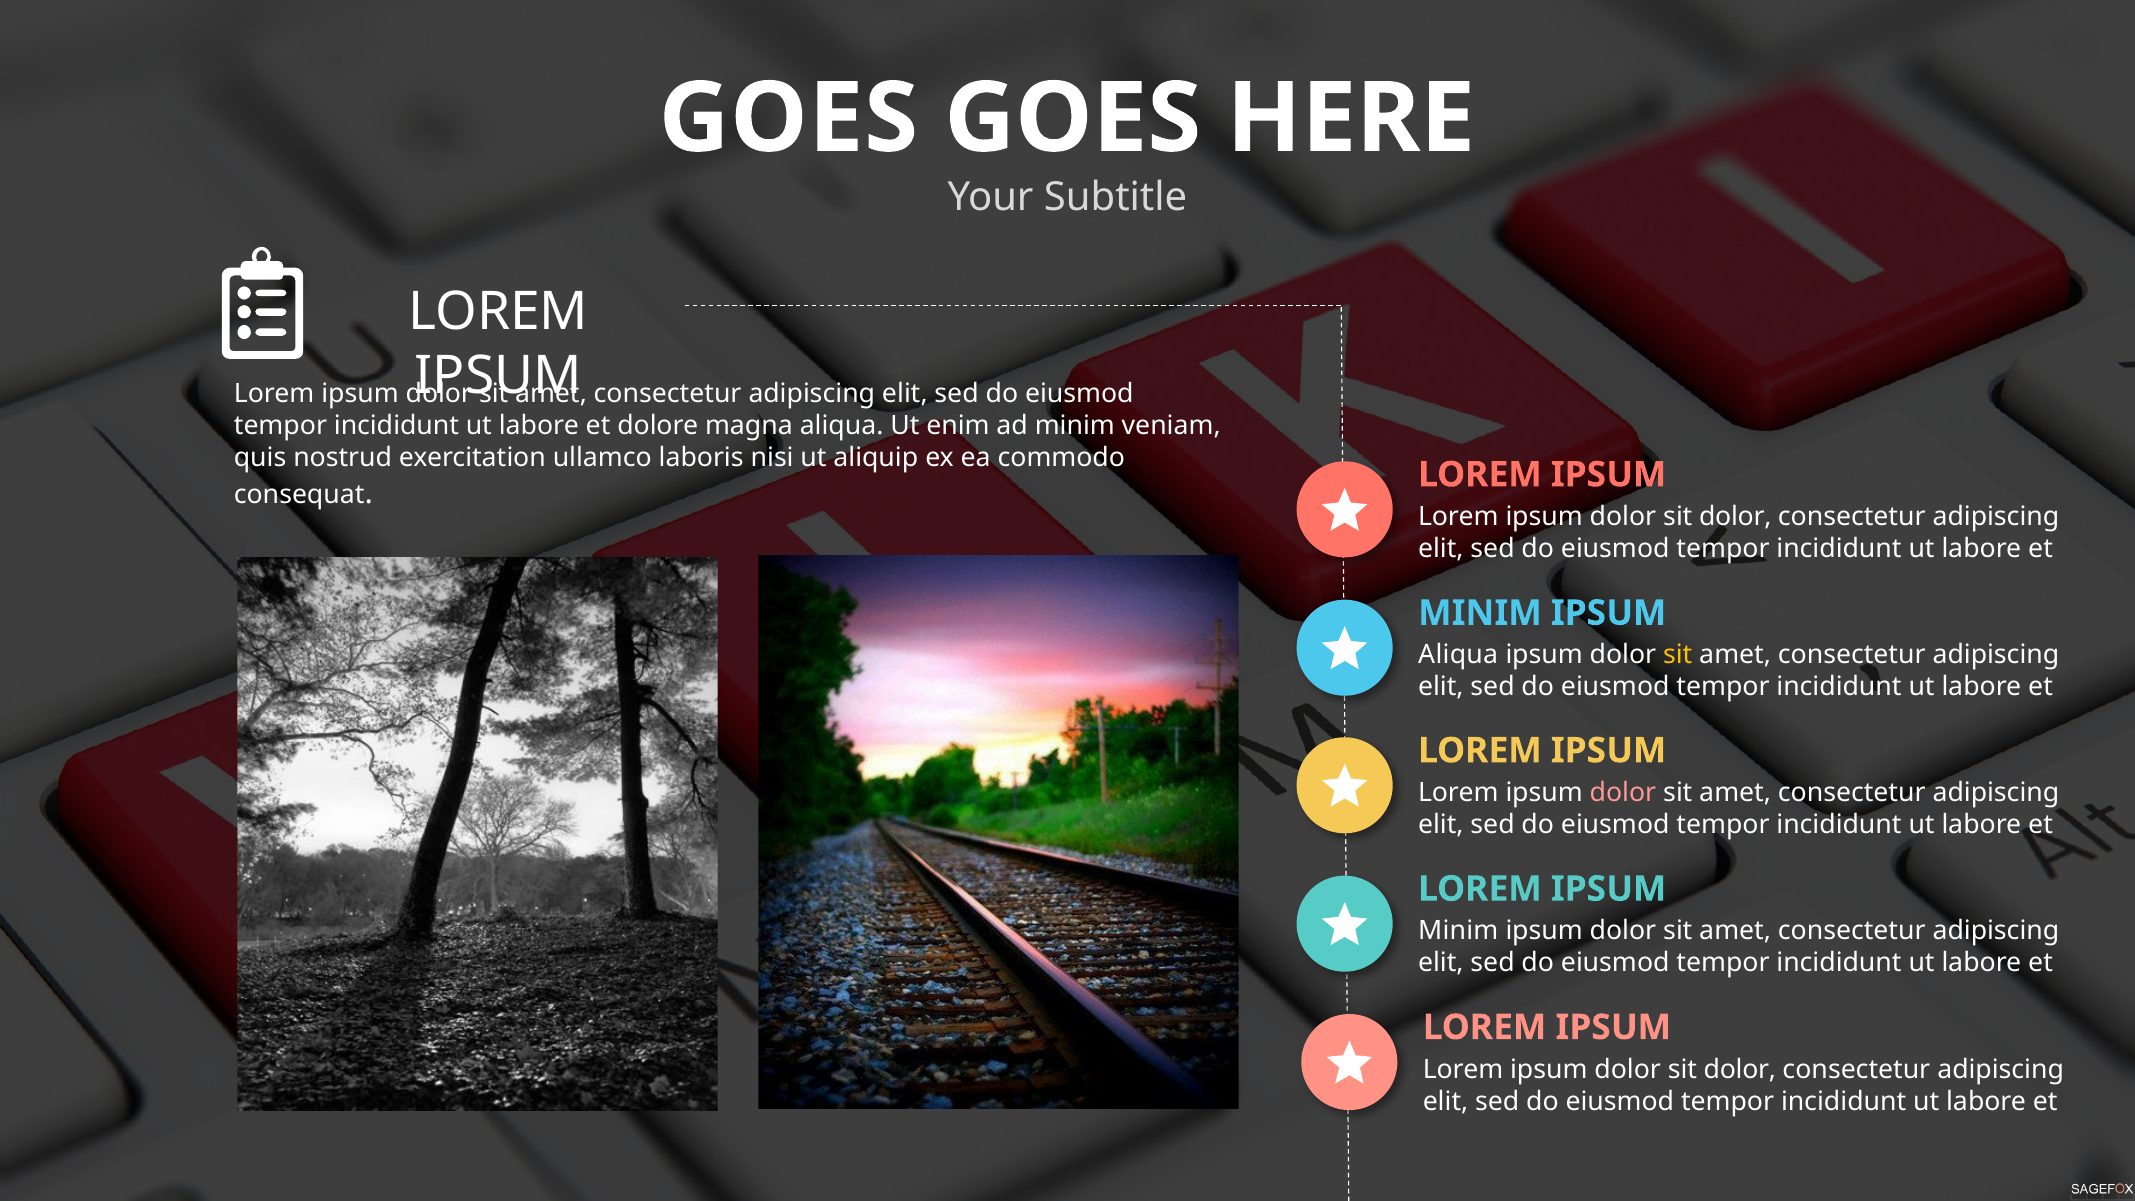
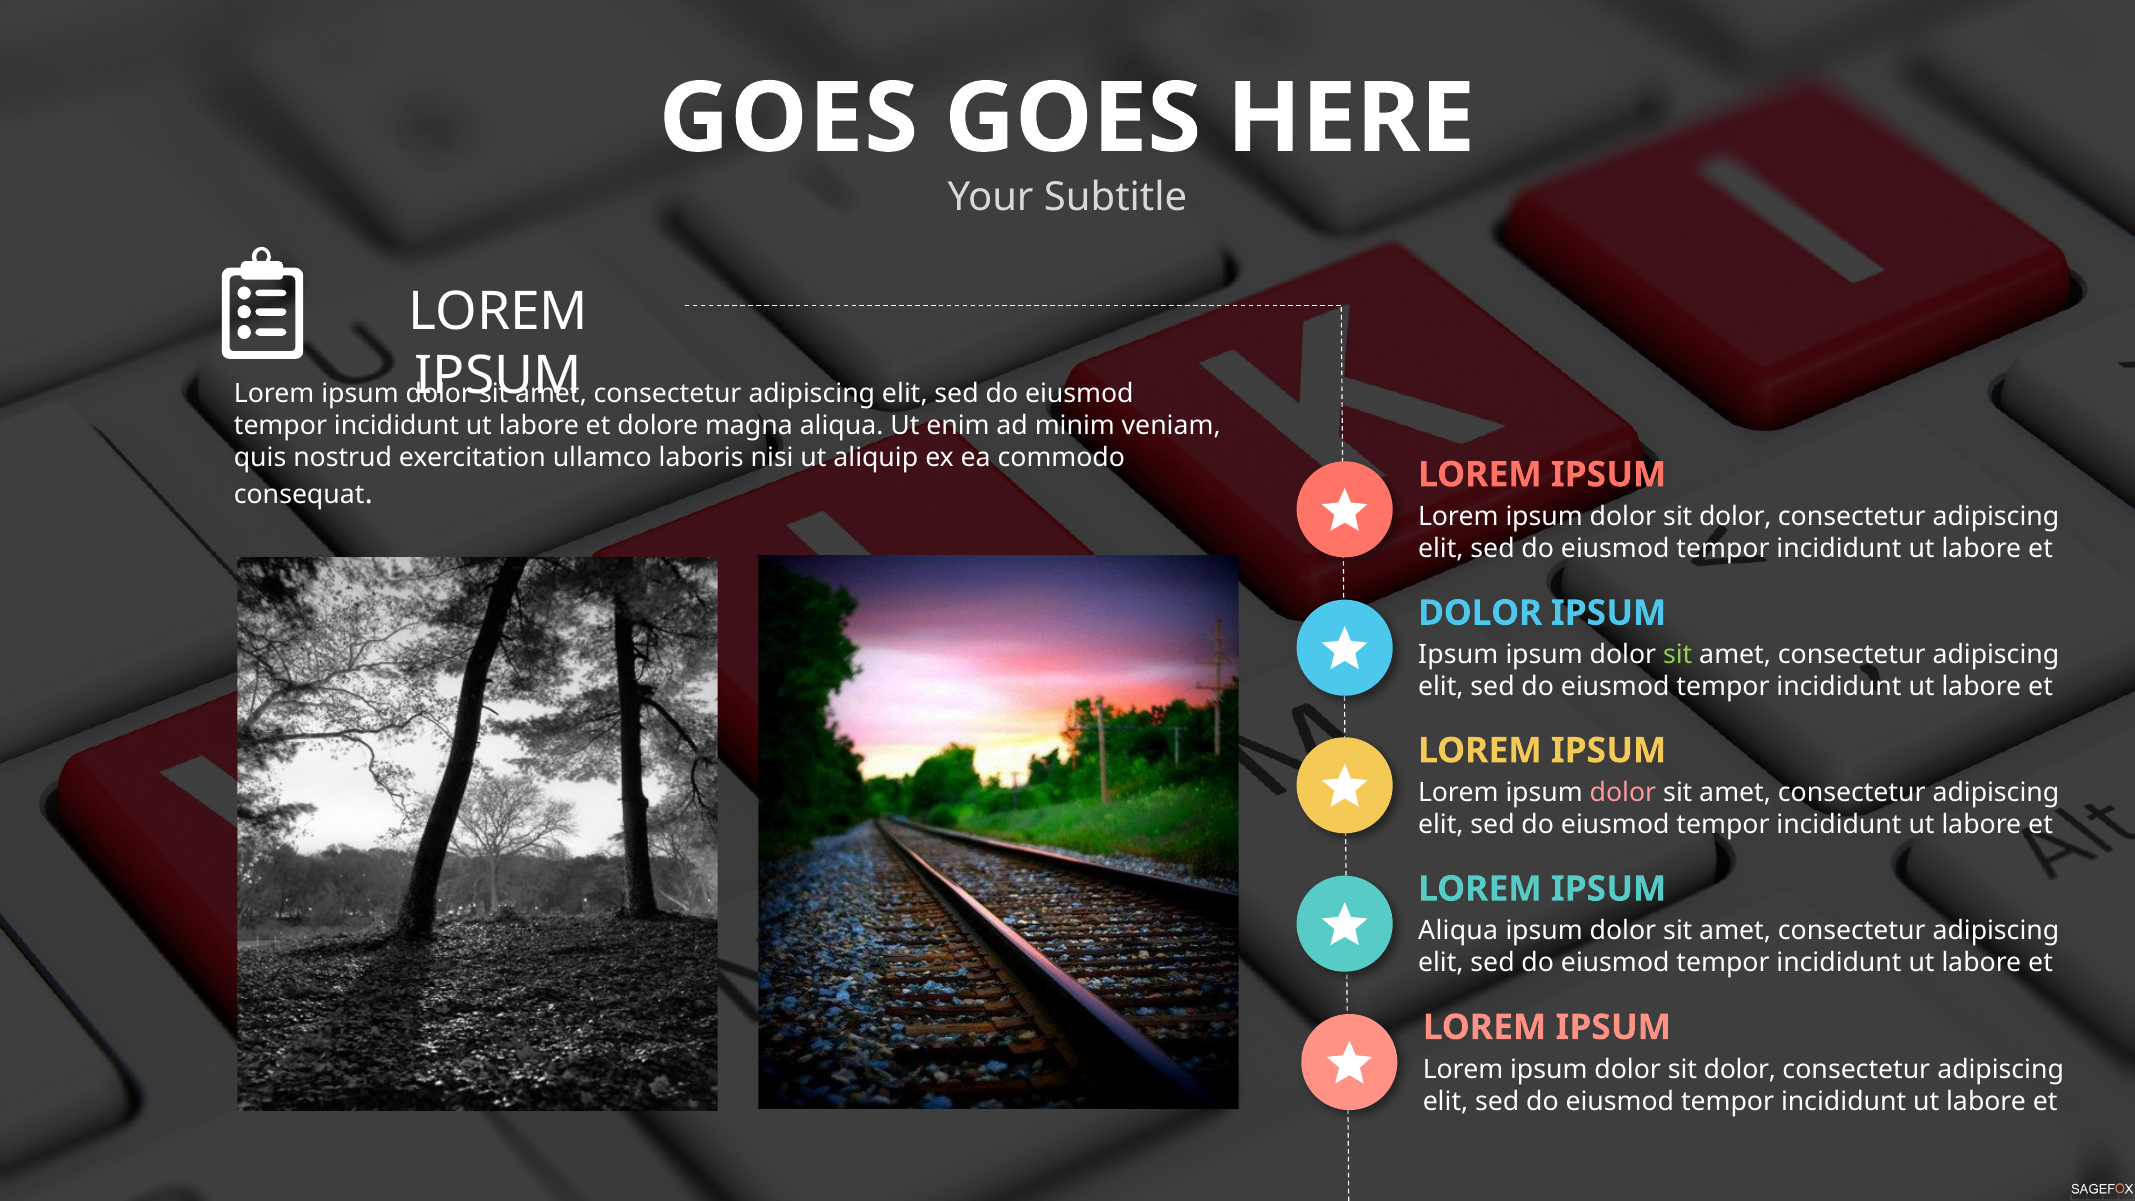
MINIM at (1480, 613): MINIM -> DOLOR
Aliqua at (1458, 655): Aliqua -> Ipsum
sit at (1678, 655) colour: yellow -> light green
Minim at (1458, 931): Minim -> Aliqua
